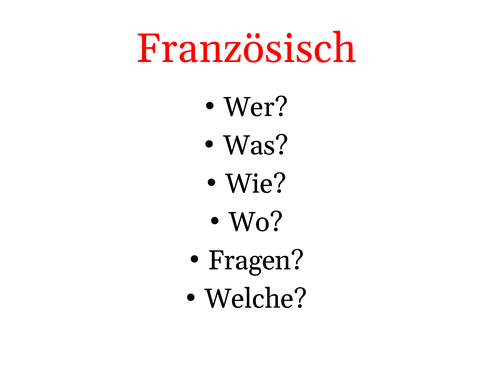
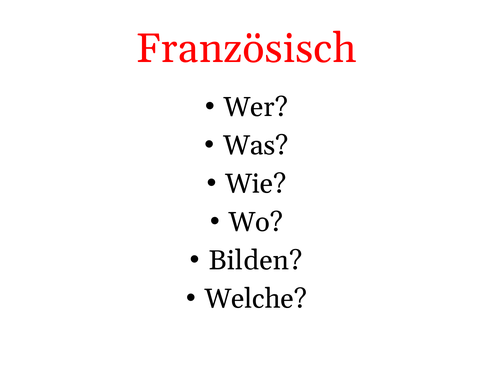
Fragen: Fragen -> Bilden
